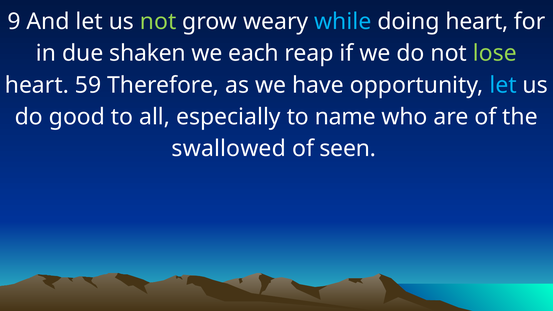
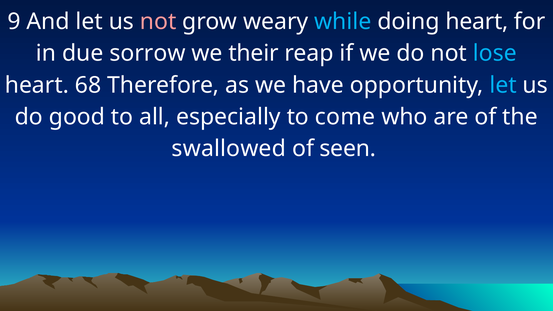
not at (158, 22) colour: light green -> pink
shaken: shaken -> sorrow
each: each -> their
lose colour: light green -> light blue
59: 59 -> 68
name: name -> come
